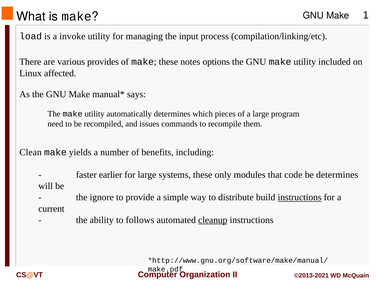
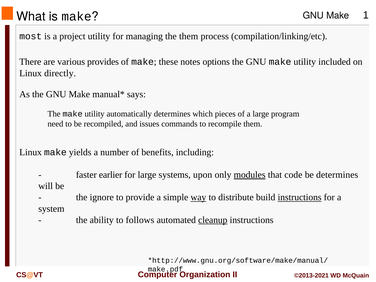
load: load -> most
invoke: invoke -> project
the input: input -> them
affected: affected -> directly
Clean at (31, 152): Clean -> Linux
systems these: these -> upon
modules underline: none -> present
way underline: none -> present
current: current -> system
